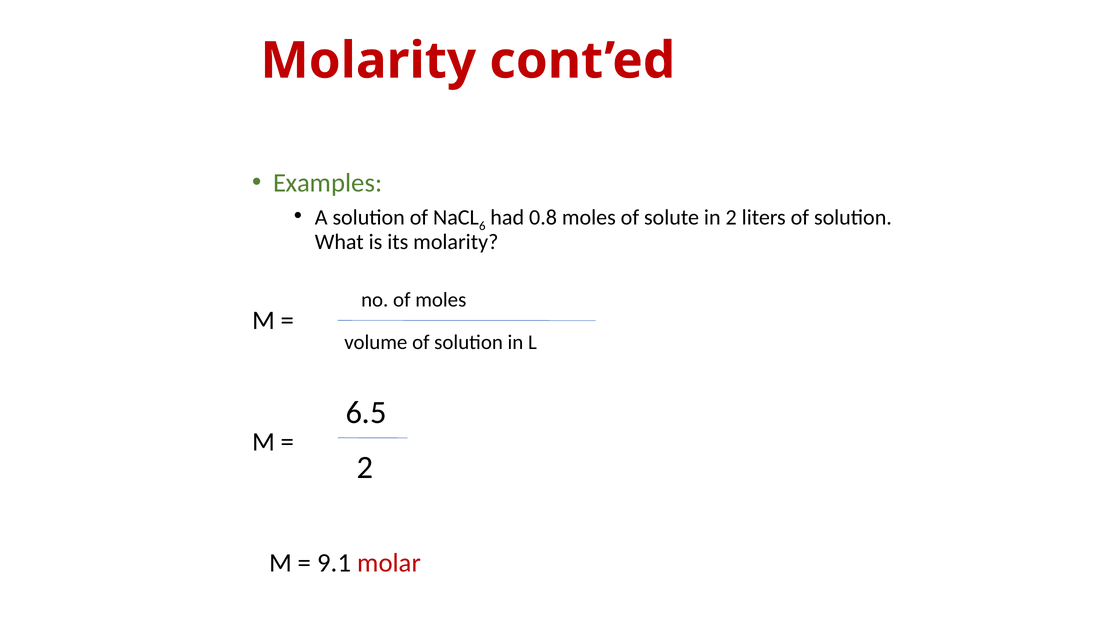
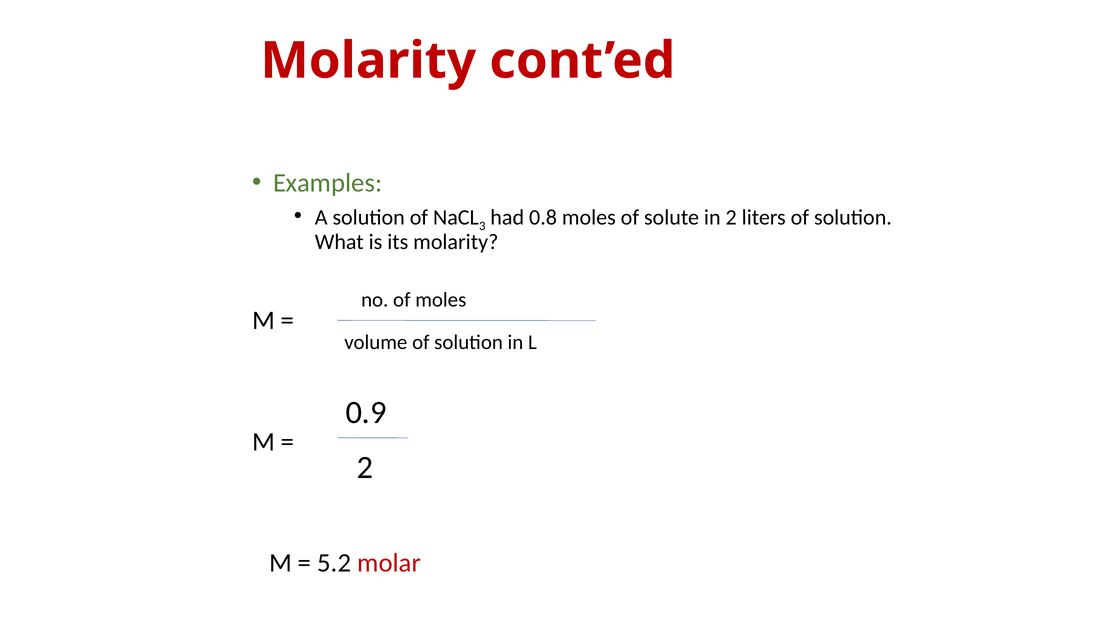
6: 6 -> 3
6.5: 6.5 -> 0.9
9.1: 9.1 -> 5.2
